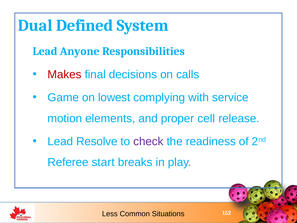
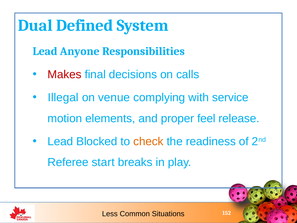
Game: Game -> Illegal
lowest: lowest -> venue
cell: cell -> feel
Resolve: Resolve -> Blocked
check colour: purple -> orange
